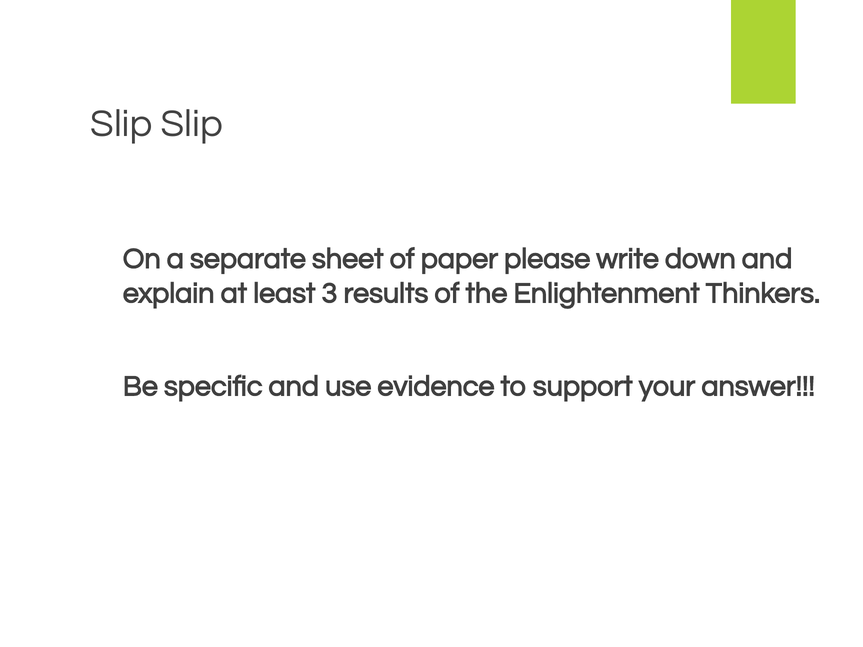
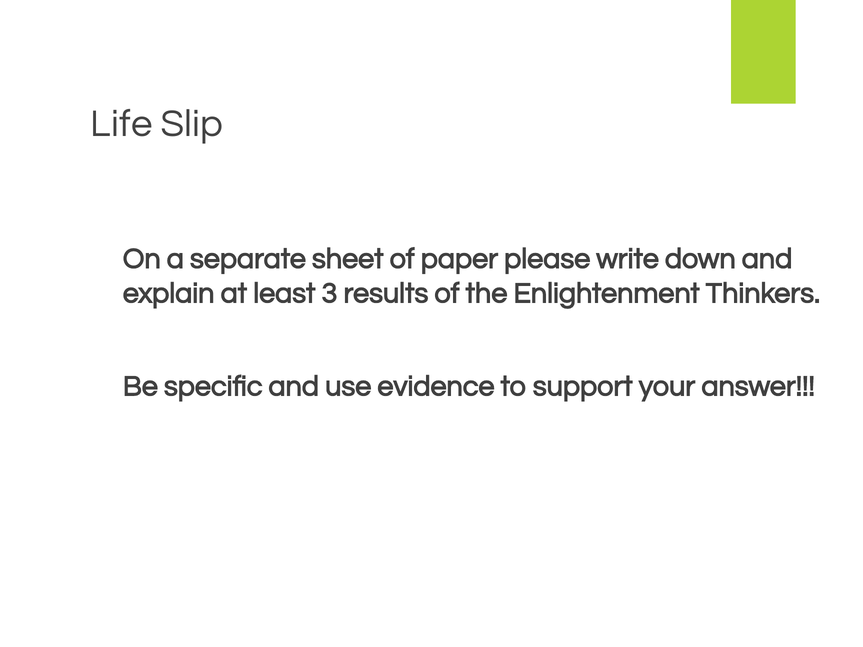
Slip at (122, 124): Slip -> Life
